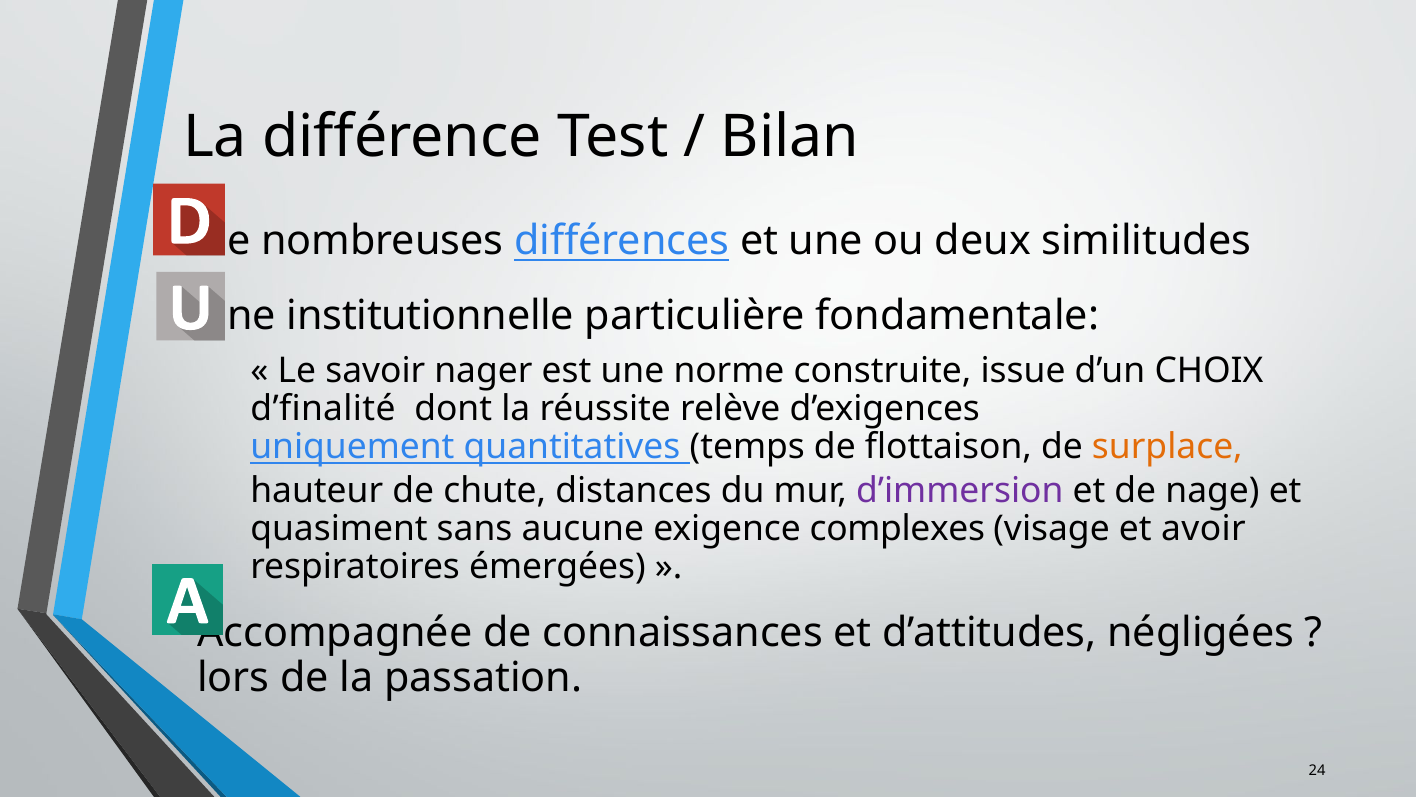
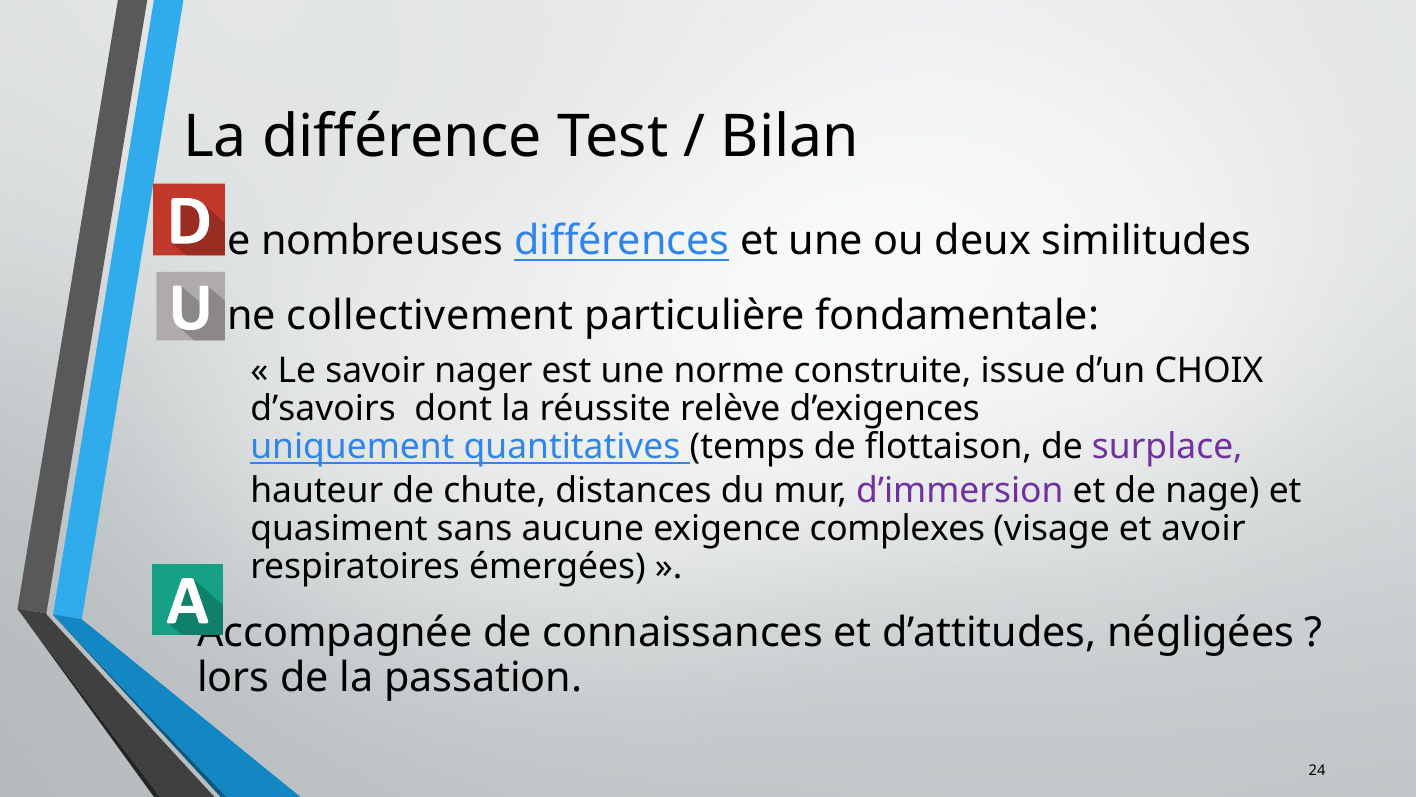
institutionnelle: institutionnelle -> collectivement
d’finalité: d’finalité -> d’savoirs
surplace colour: orange -> purple
